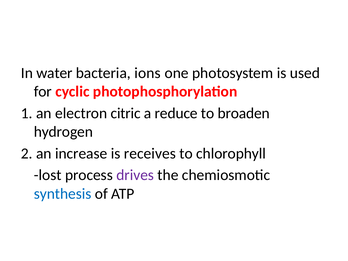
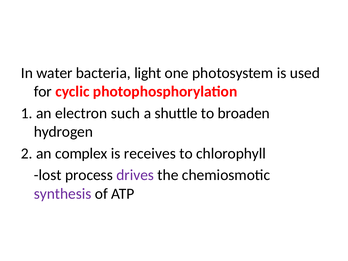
ions: ions -> light
citric: citric -> such
reduce: reduce -> shuttle
increase: increase -> complex
synthesis colour: blue -> purple
